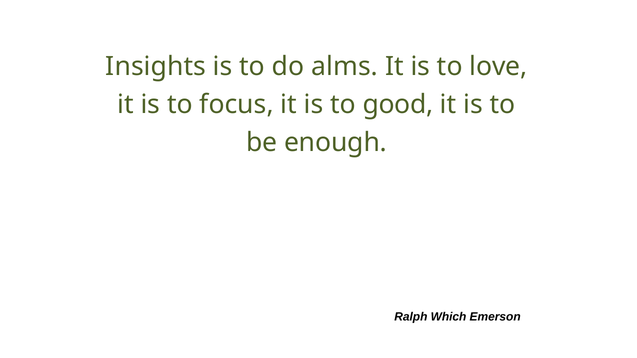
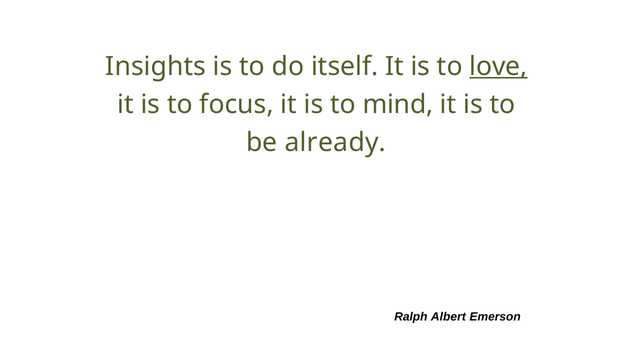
alms: alms -> itself
love underline: none -> present
good: good -> mind
enough: enough -> already
Which: Which -> Albert
